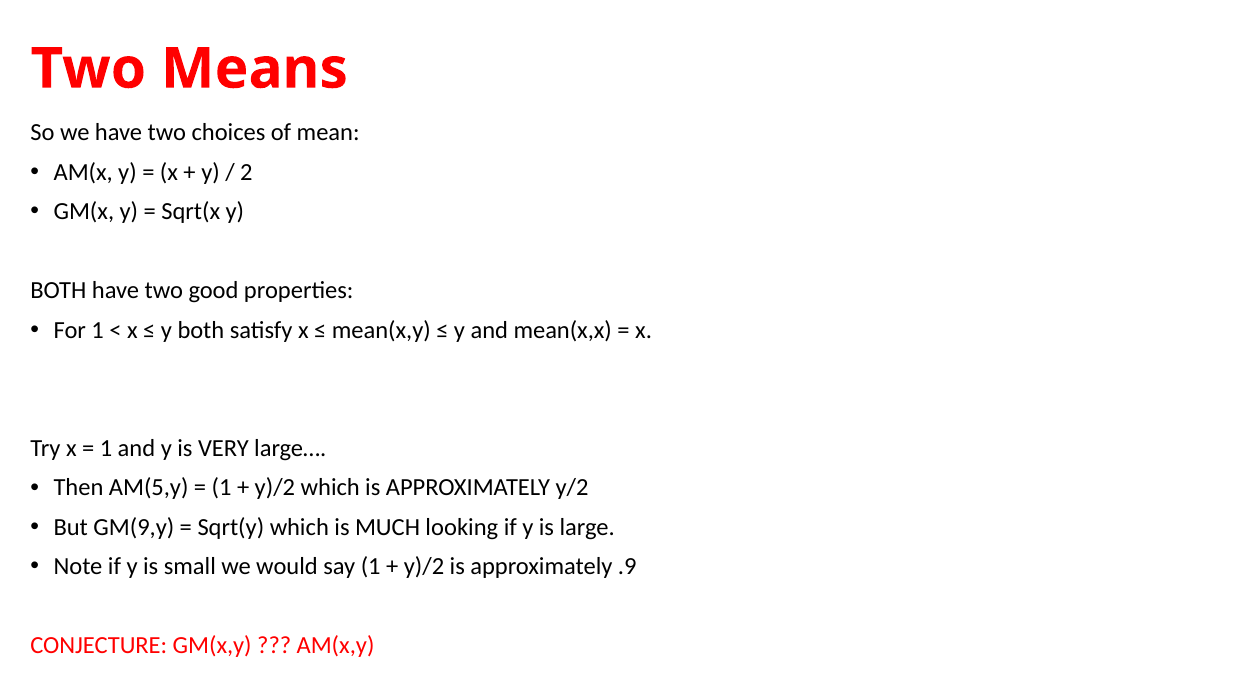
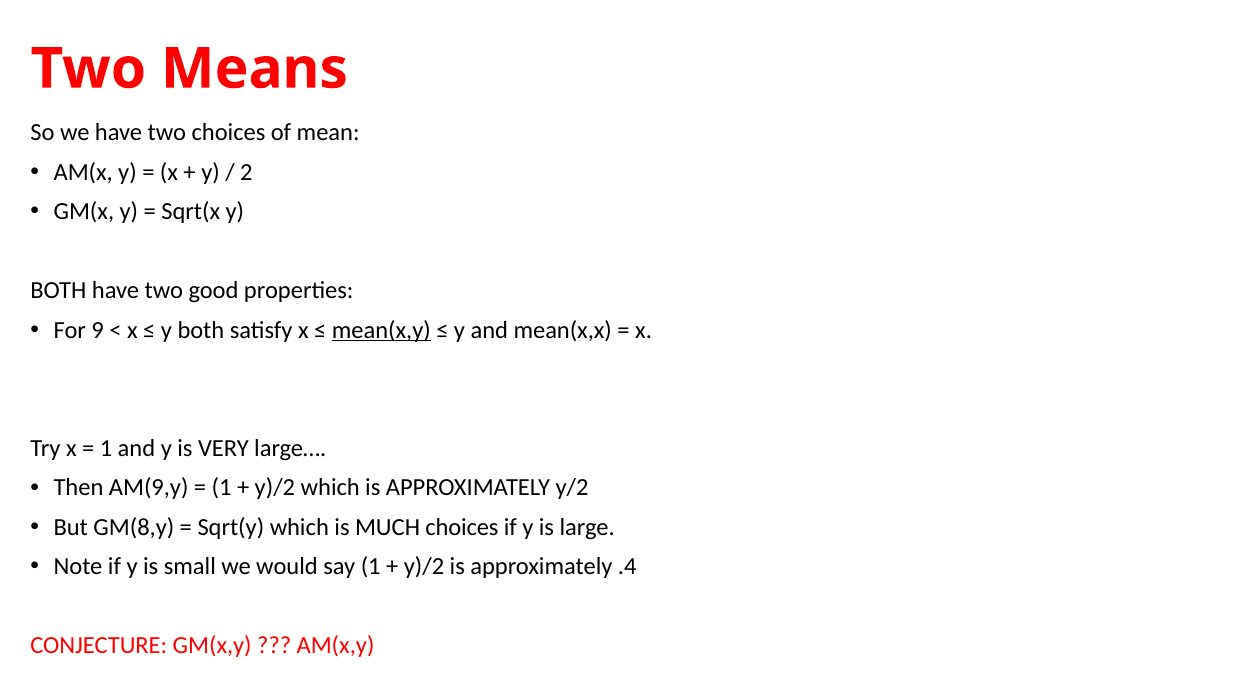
For 1: 1 -> 9
mean(x,y underline: none -> present
AM(5,y: AM(5,y -> AM(9,y
GM(9,y: GM(9,y -> GM(8,y
MUCH looking: looking -> choices
.9: .9 -> .4
